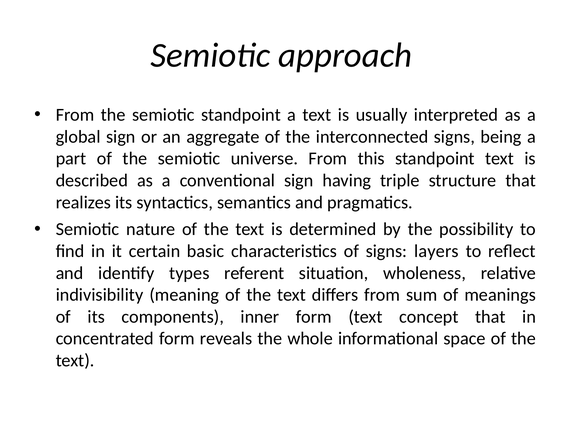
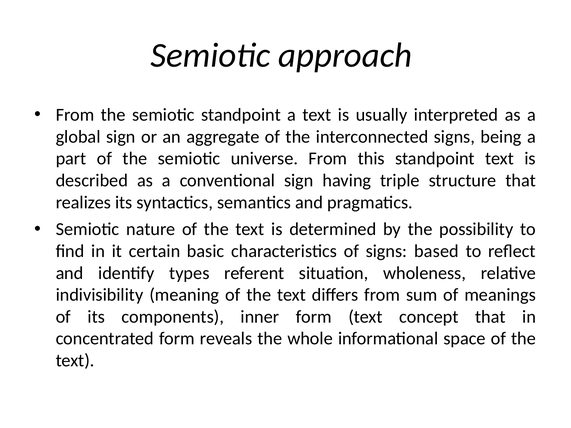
layers: layers -> based
